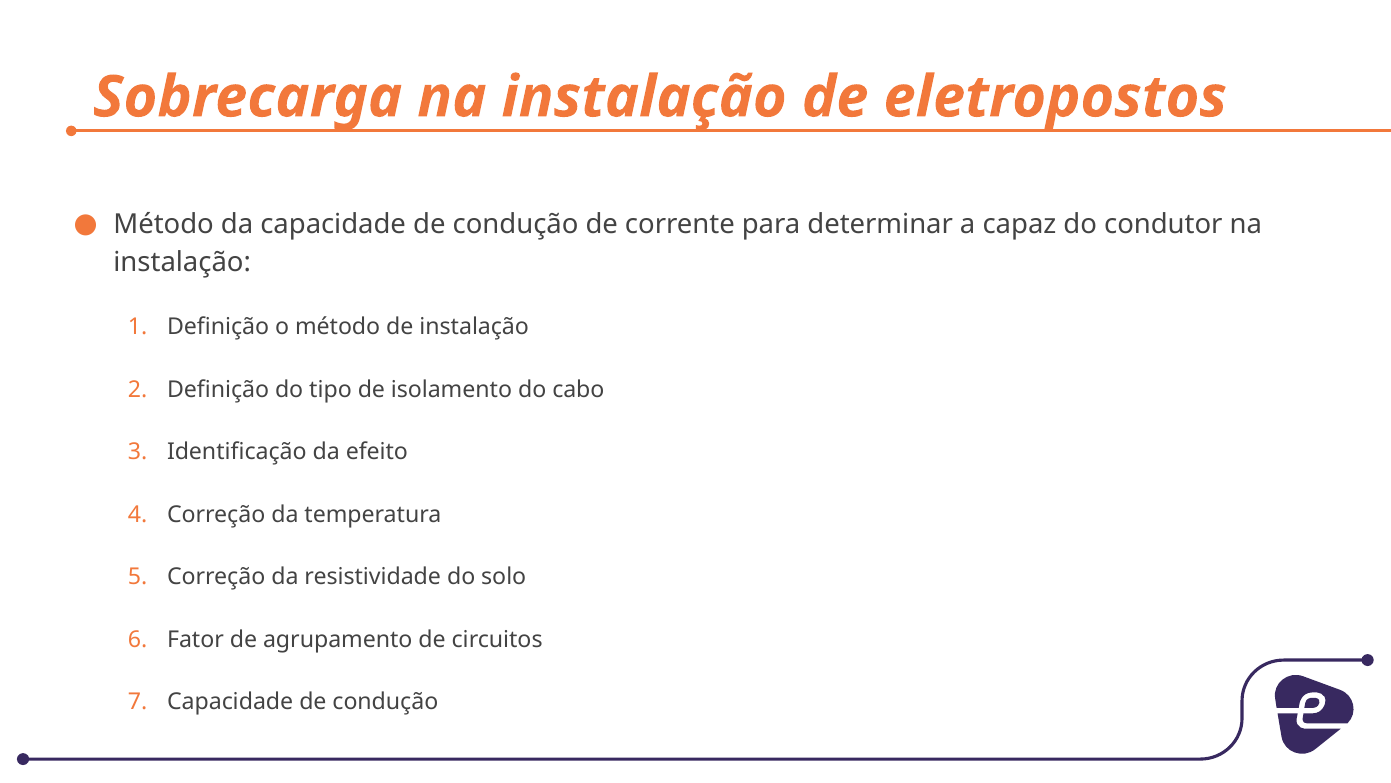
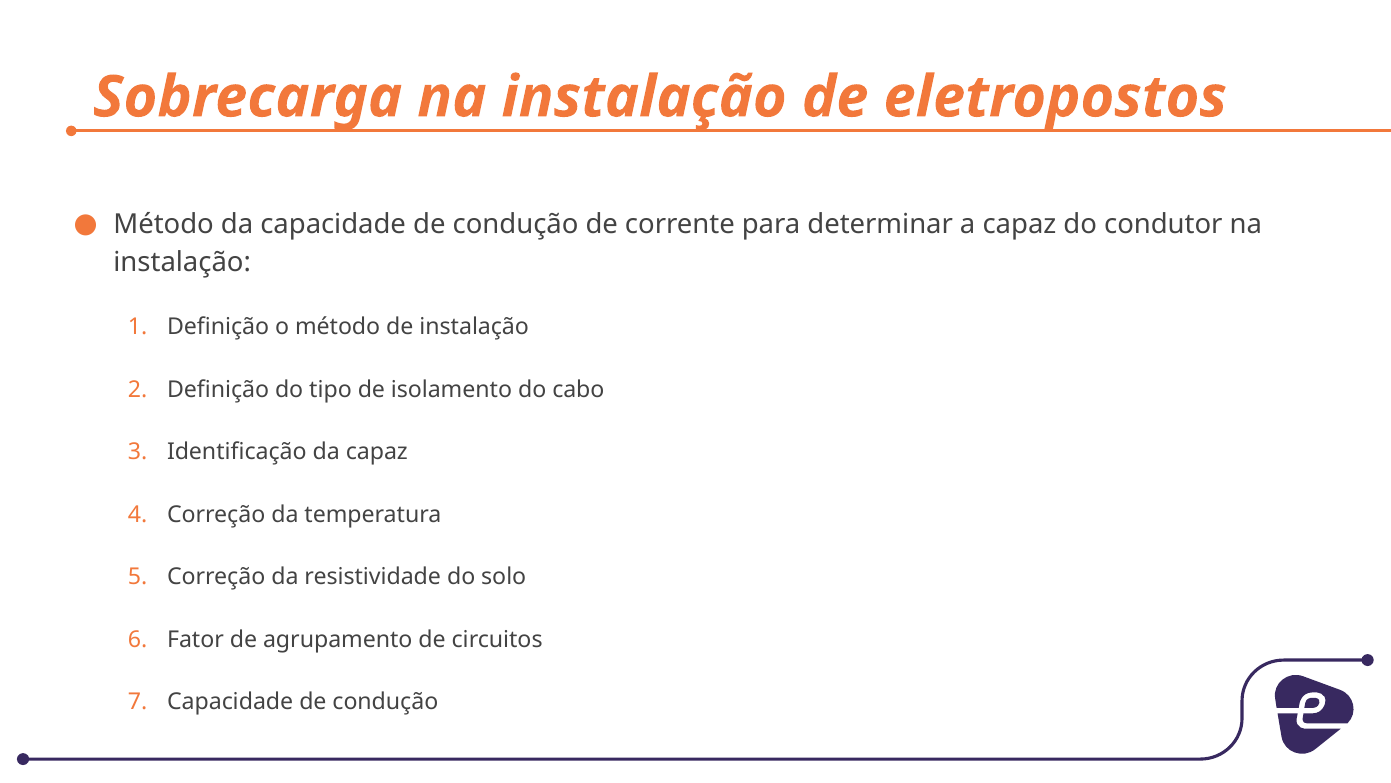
da efeito: efeito -> capaz
